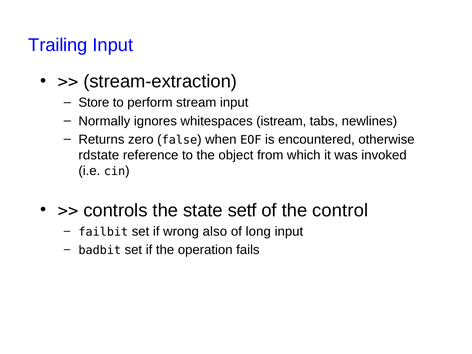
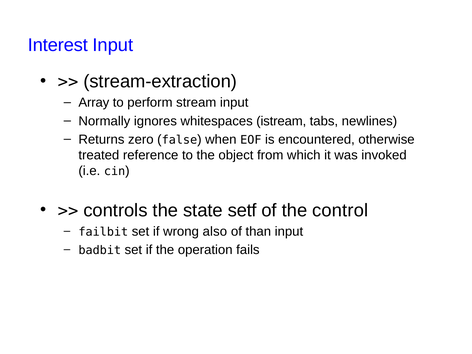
Trailing: Trailing -> Interest
Store: Store -> Array
rdstate: rdstate -> treated
long: long -> than
